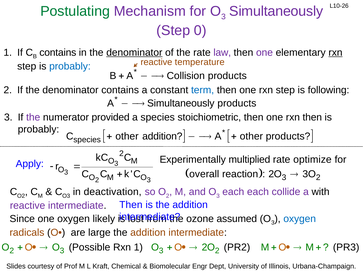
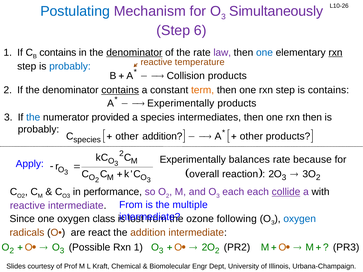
Postulating colour: green -> blue
0: 0 -> 6
one at (264, 52) colour: purple -> blue
contains at (120, 90) underline: none -> present
term colour: blue -> orange
is following: following -> contains
A Simultaneously: Simultaneously -> Experimentally
the at (33, 117) colour: purple -> blue
stoichiometric: stoichiometric -> intermediates
multiplied: multiplied -> balances
optimize: optimize -> because
deactivation: deactivation -> performance
collide underline: none -> present
Then at (131, 205): Then -> From
is the addition: addition -> multiple
likely: likely -> class
assumed: assumed -> following
large: large -> react
